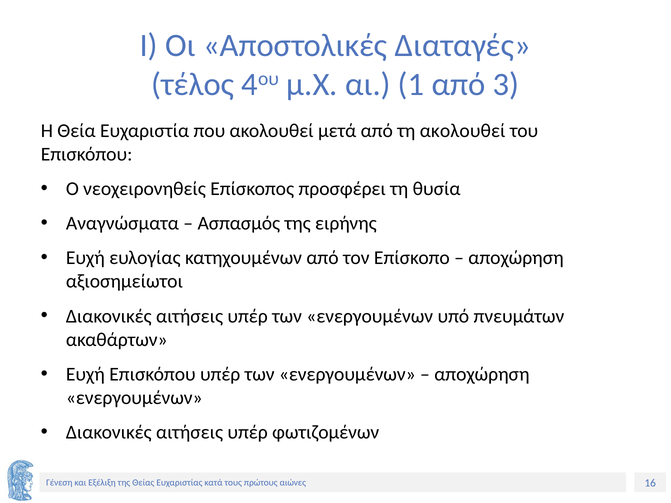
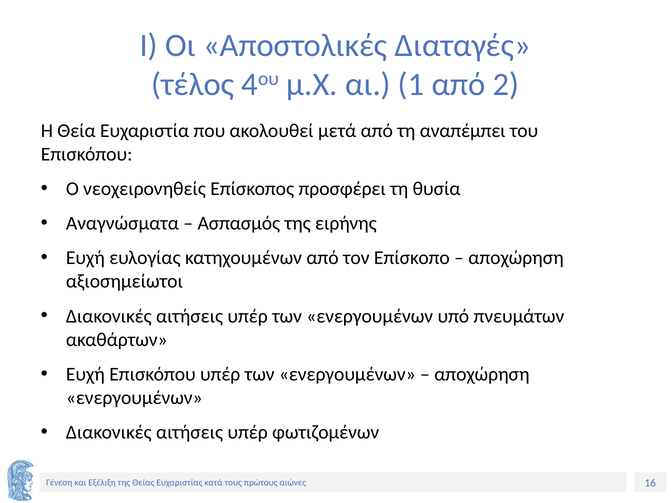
3: 3 -> 2
τη ακολουθεί: ακολουθεί -> αναπέμπει
